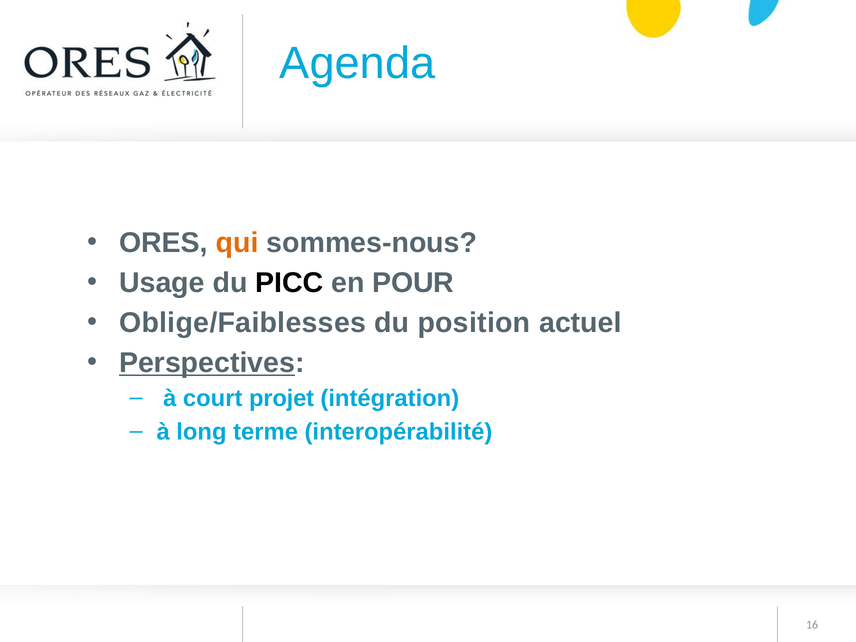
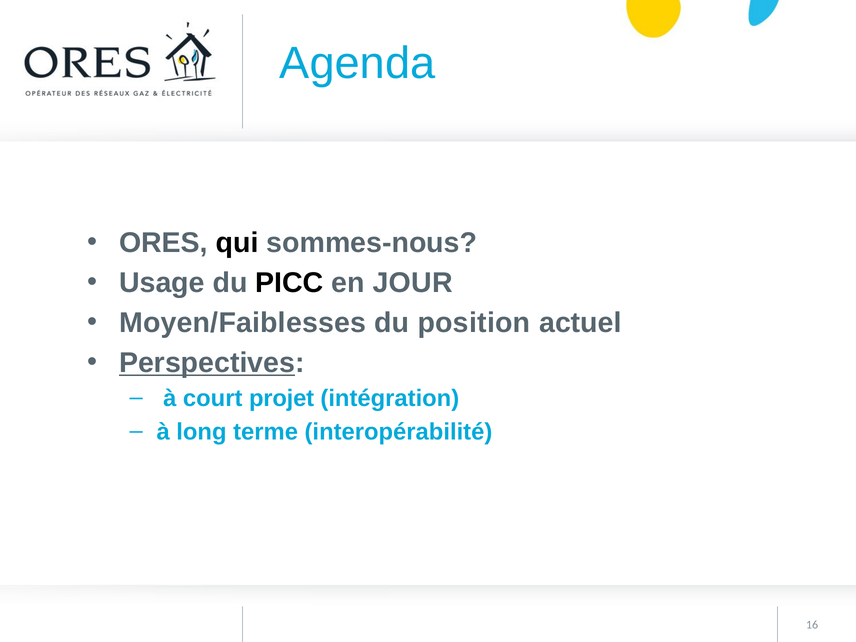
qui colour: orange -> black
POUR: POUR -> JOUR
Oblige/Faiblesses: Oblige/Faiblesses -> Moyen/Faiblesses
